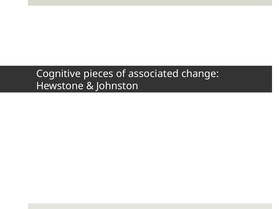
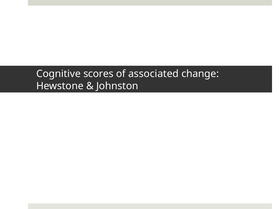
pieces: pieces -> scores
